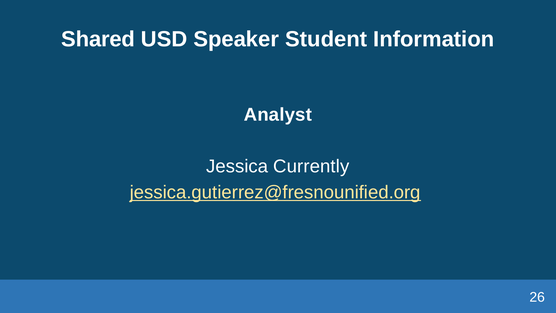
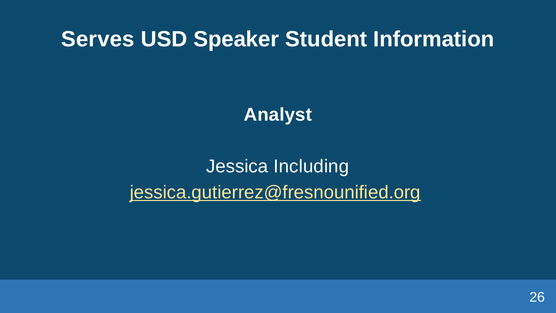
Shared: Shared -> Serves
Currently: Currently -> Including
